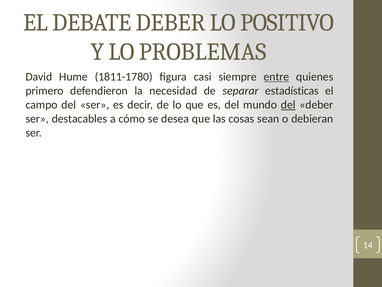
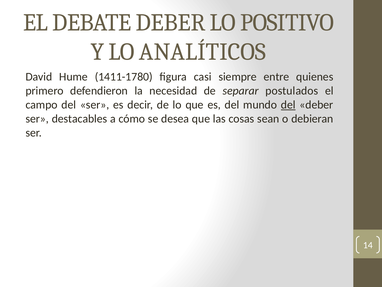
PROBLEMAS: PROBLEMAS -> ANALÍTICOS
1811-1780: 1811-1780 -> 1411-1780
entre underline: present -> none
estadísticas: estadísticas -> postulados
